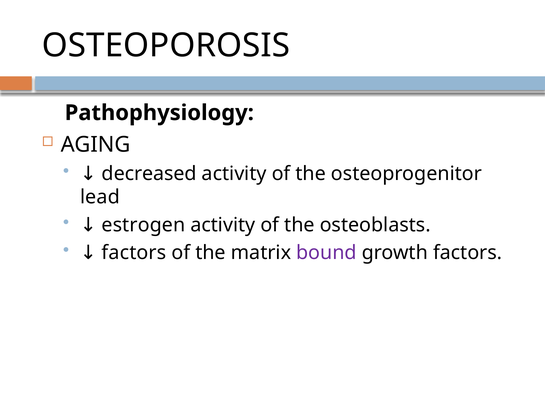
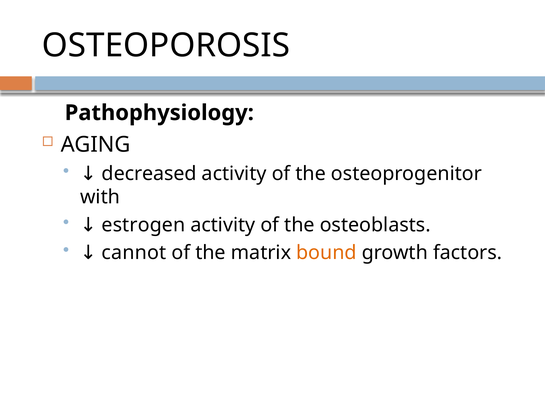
lead: lead -> with
factors at (134, 253): factors -> cannot
bound colour: purple -> orange
